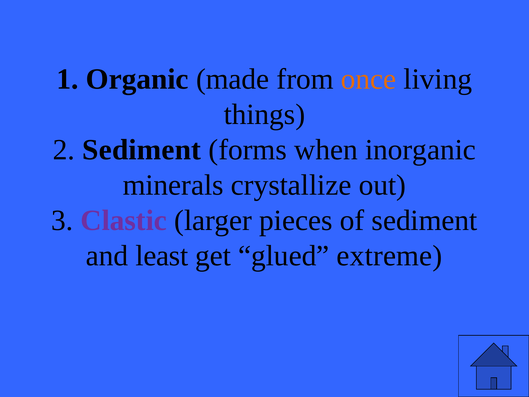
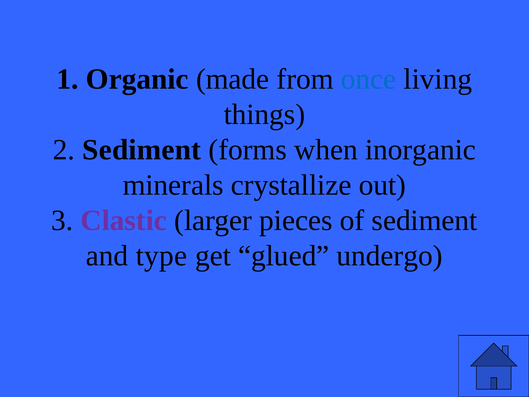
once colour: orange -> blue
least: least -> type
extreme: extreme -> undergo
